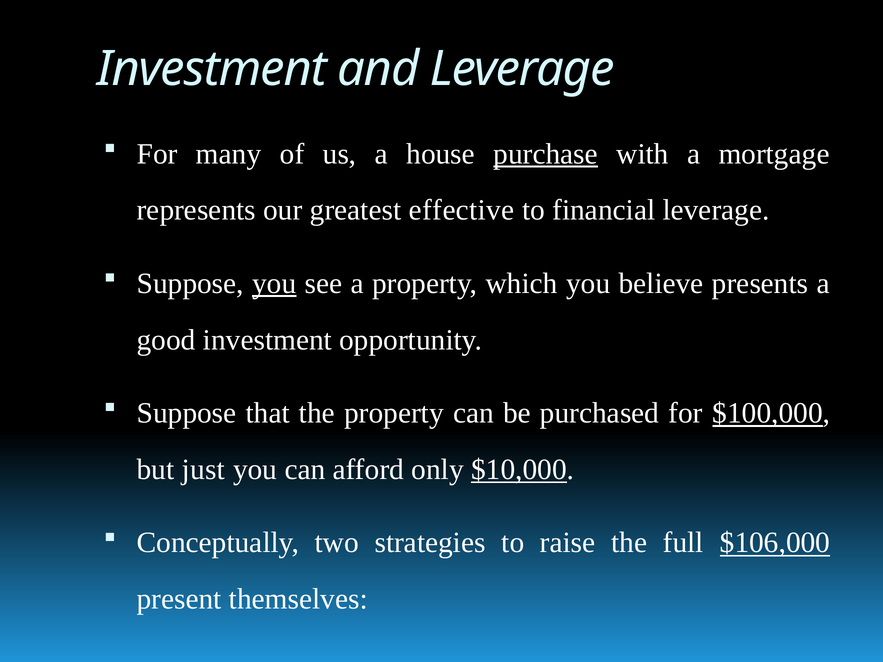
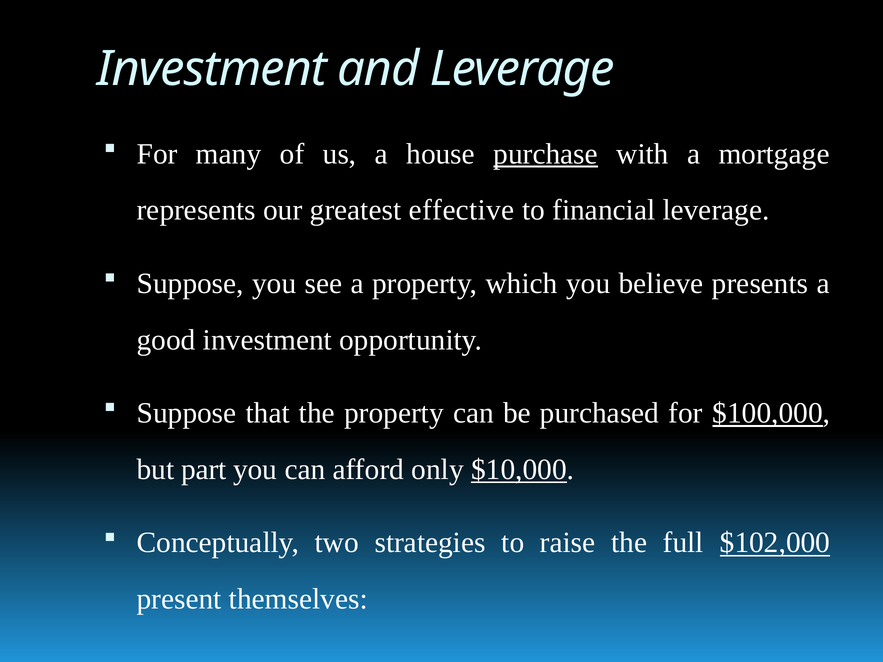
you at (274, 283) underline: present -> none
just: just -> part
$106,000: $106,000 -> $102,000
